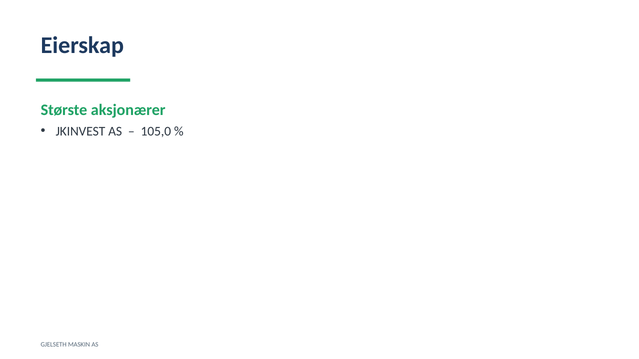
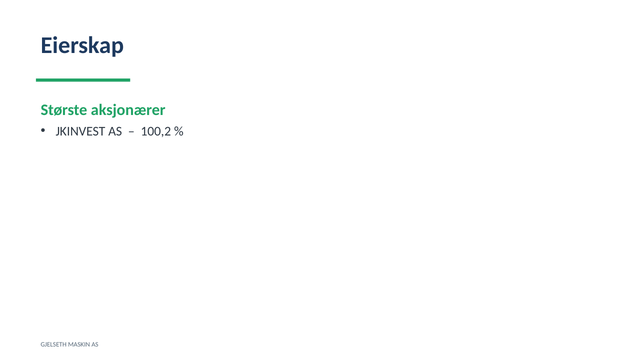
105,0: 105,0 -> 100,2
